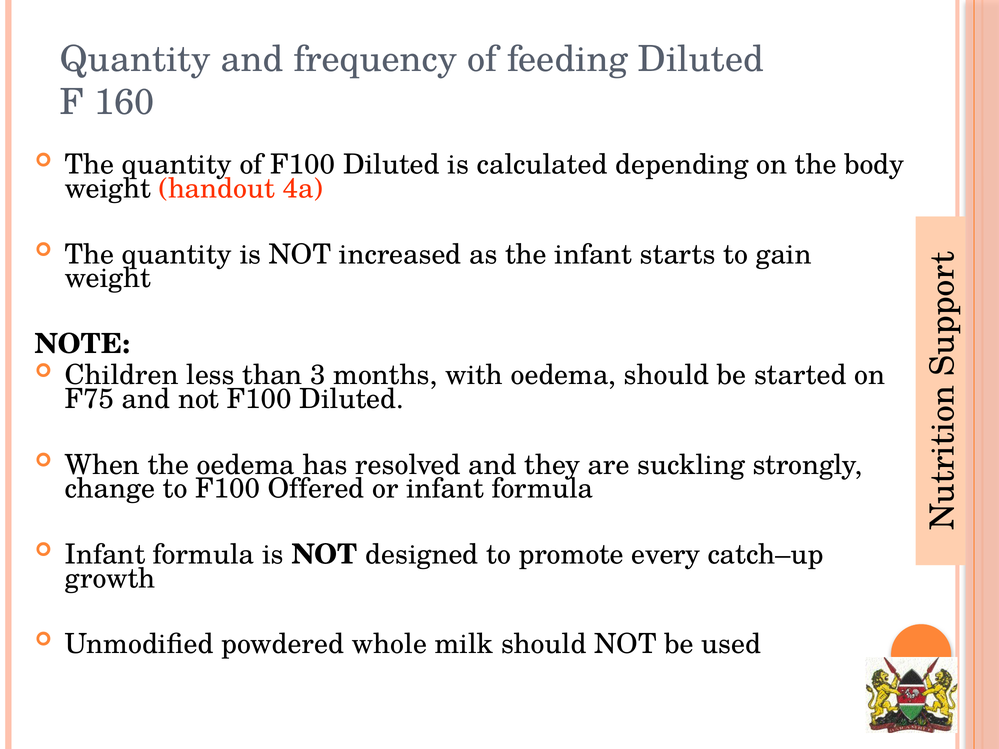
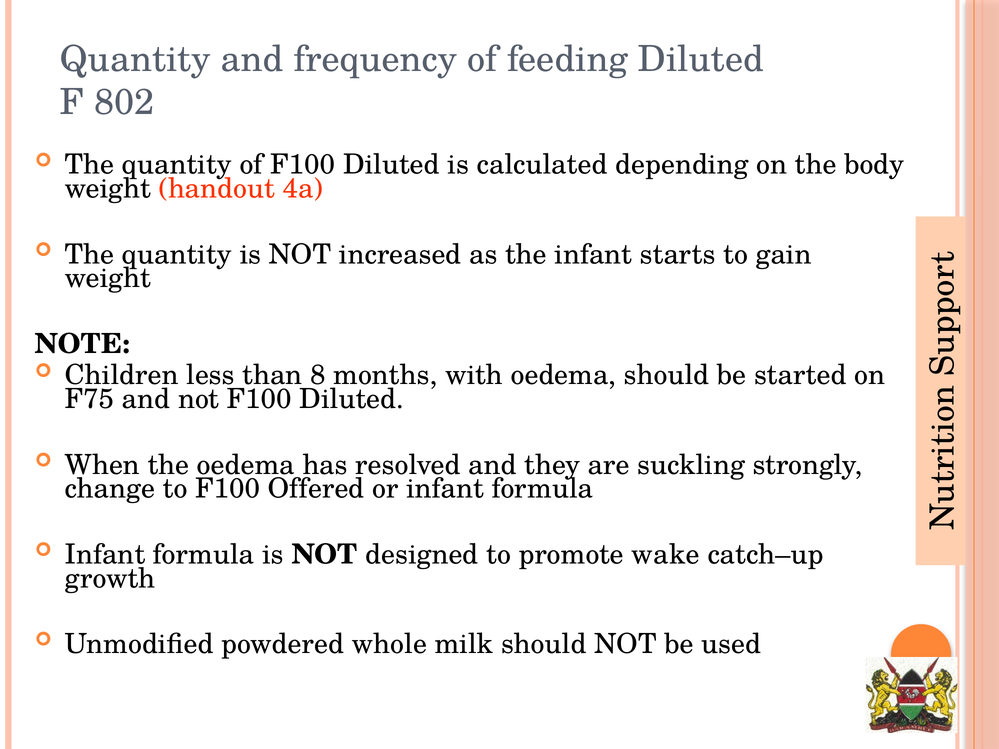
160: 160 -> 802
3: 3 -> 8
every: every -> wake
